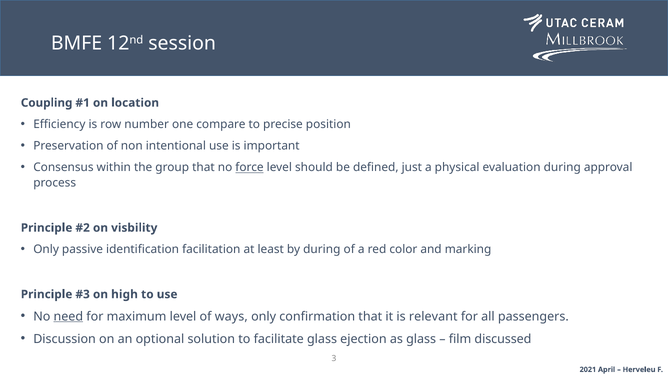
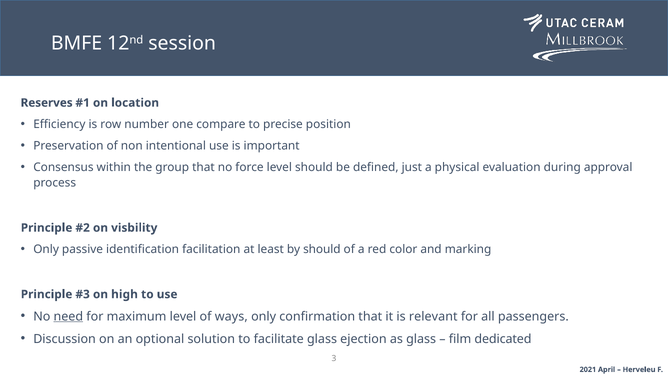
Coupling: Coupling -> Reserves
force underline: present -> none
by during: during -> should
discussed: discussed -> dedicated
